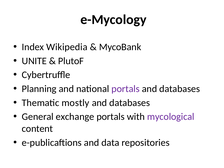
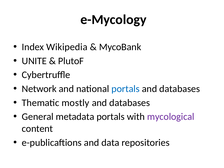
Planning: Planning -> Network
portals at (126, 89) colour: purple -> blue
exchange: exchange -> metadata
